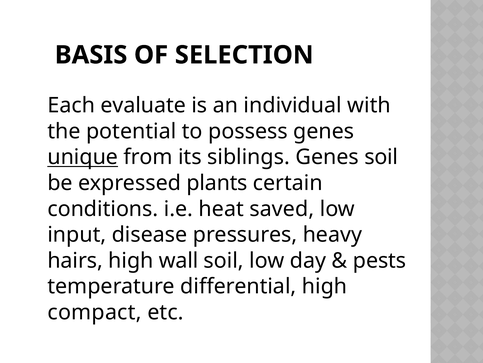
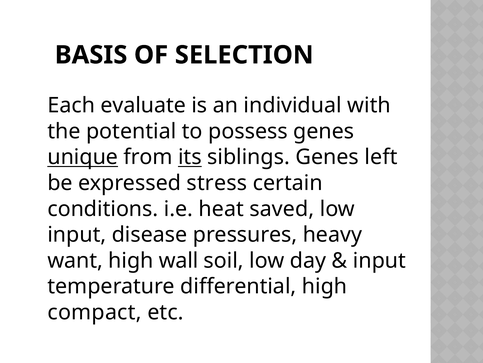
its underline: none -> present
Genes soil: soil -> left
plants: plants -> stress
hairs: hairs -> want
pests at (380, 260): pests -> input
